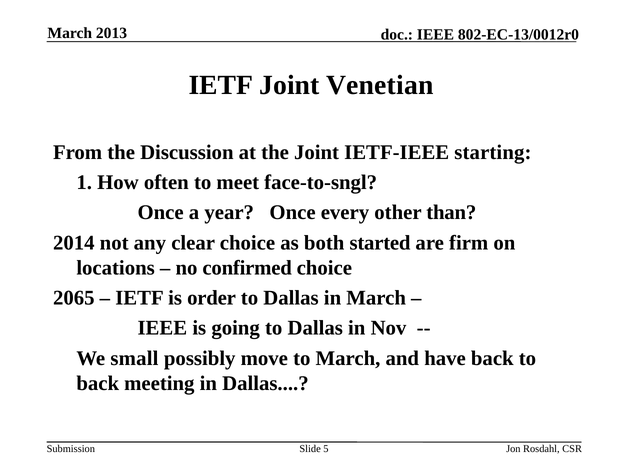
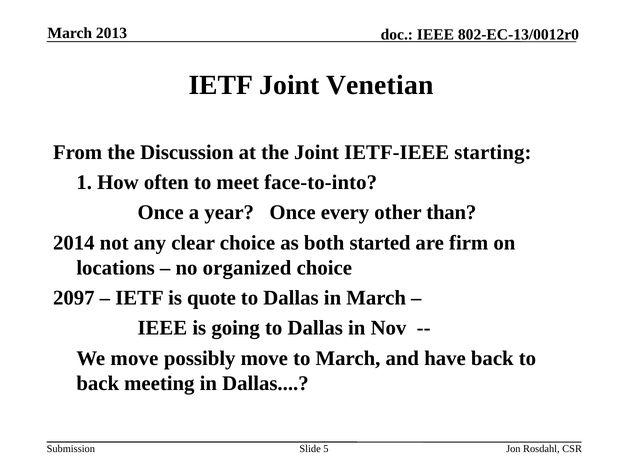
face-to-sngl: face-to-sngl -> face-to-into
confirmed: confirmed -> organized
2065: 2065 -> 2097
order: order -> quote
We small: small -> move
